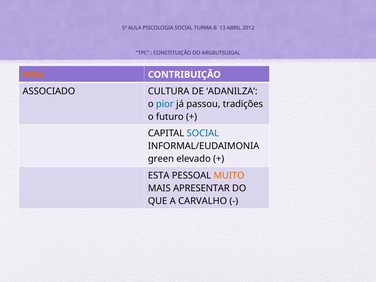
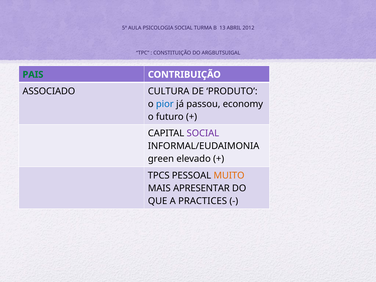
PAIS colour: orange -> green
ADANILZA: ADANILZA -> PRODUTO
tradições: tradições -> economy
SOCIAL at (203, 133) colour: blue -> purple
ESTA: ESTA -> TPCS
CARVALHO: CARVALHO -> PRACTICES
